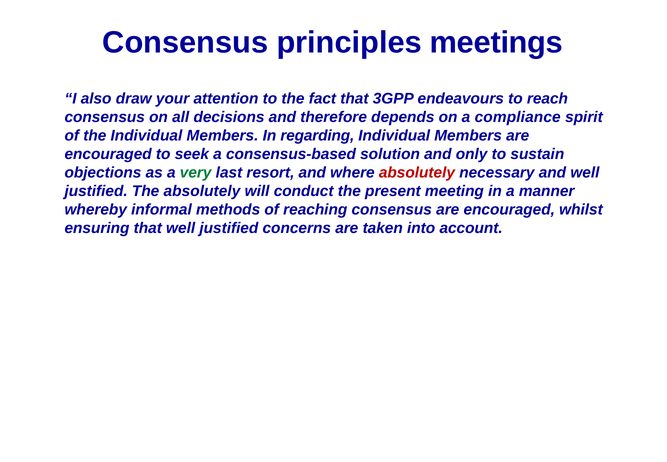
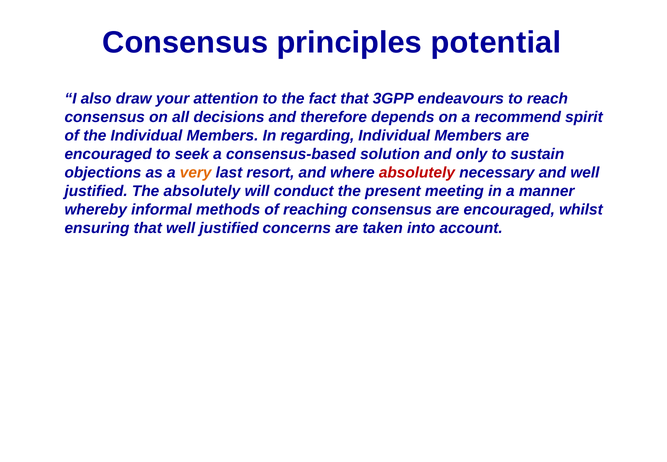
meetings: meetings -> potential
compliance: compliance -> recommend
very colour: green -> orange
